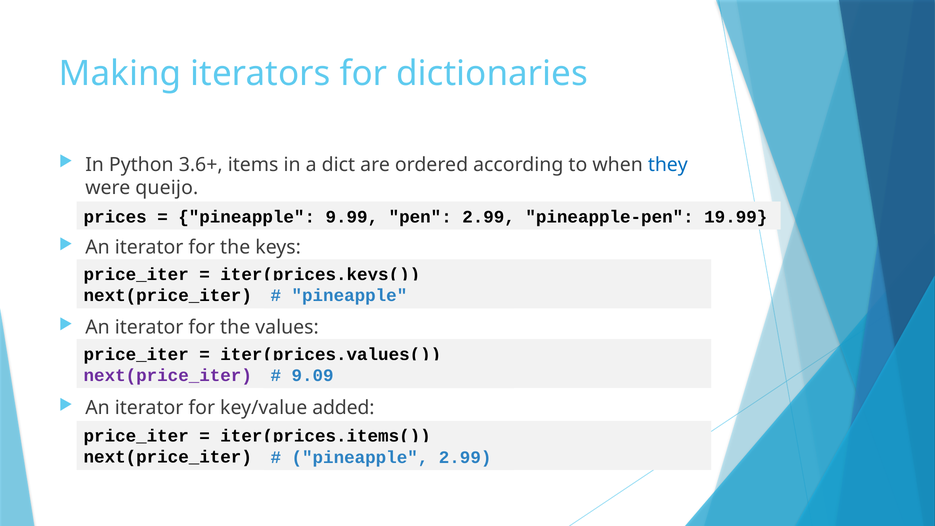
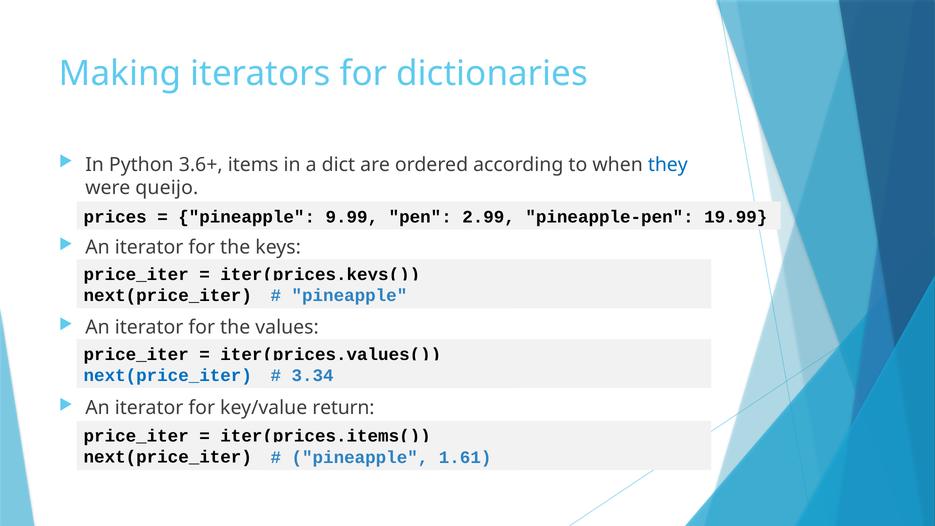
next(price_iter at (168, 375) colour: purple -> blue
9.09: 9.09 -> 3.34
added: added -> return
pineapple 2.99: 2.99 -> 1.61
